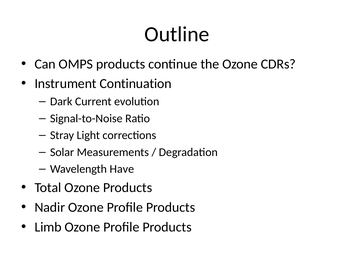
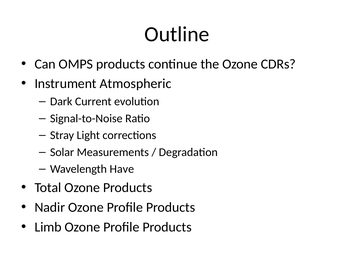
Continuation: Continuation -> Atmospheric
